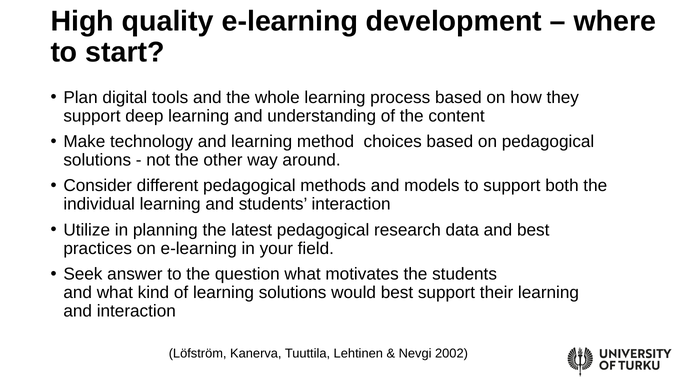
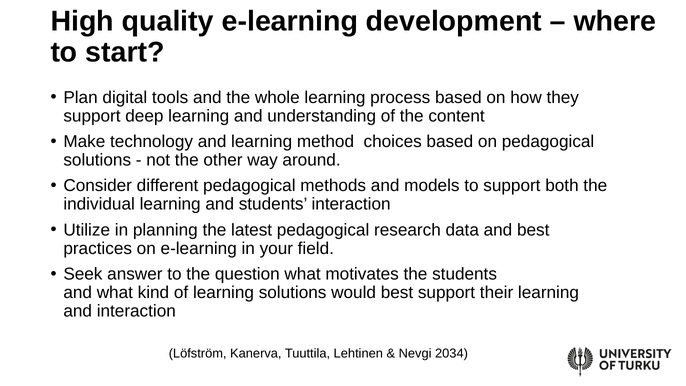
2002: 2002 -> 2034
